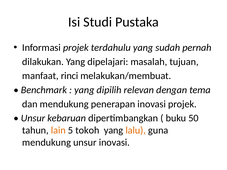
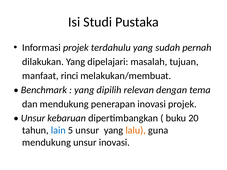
50: 50 -> 20
lain colour: orange -> blue
5 tokoh: tokoh -> unsur
